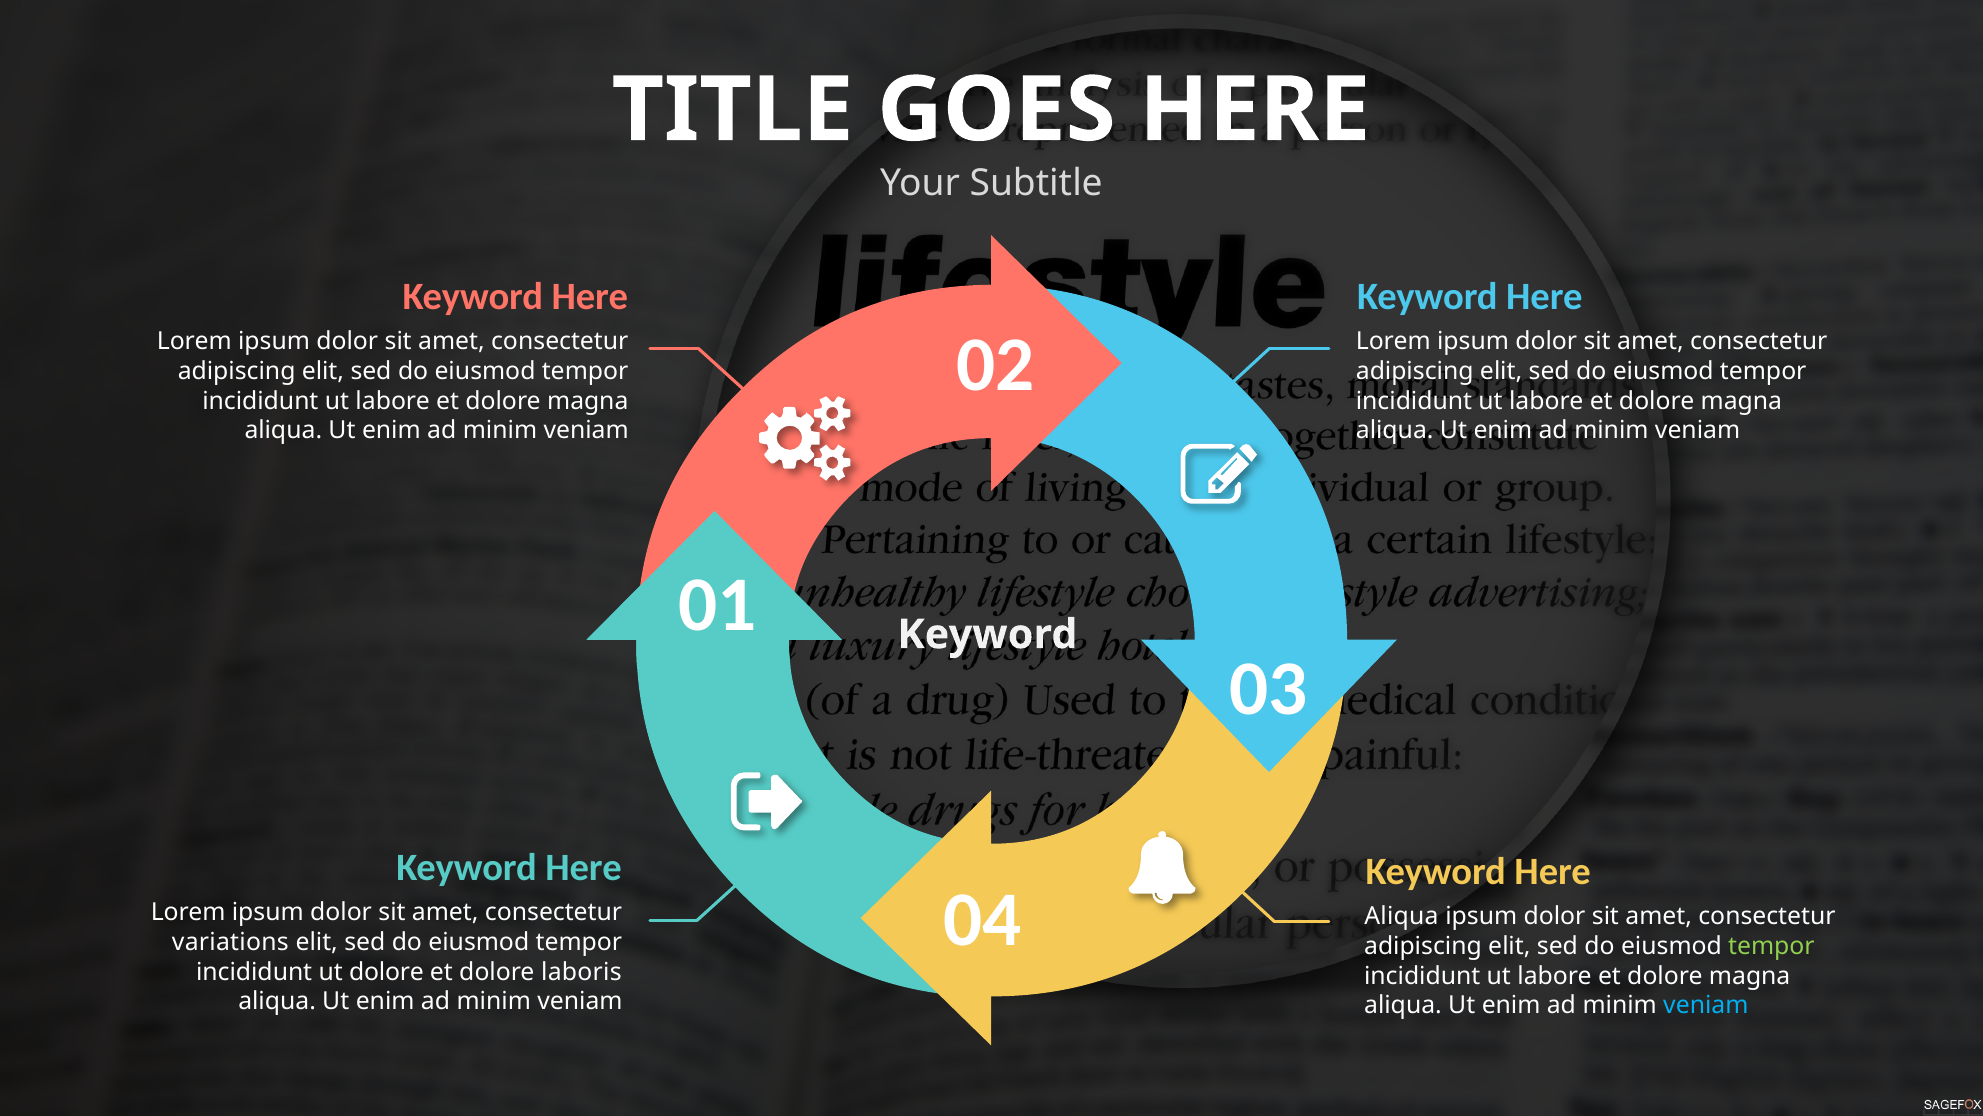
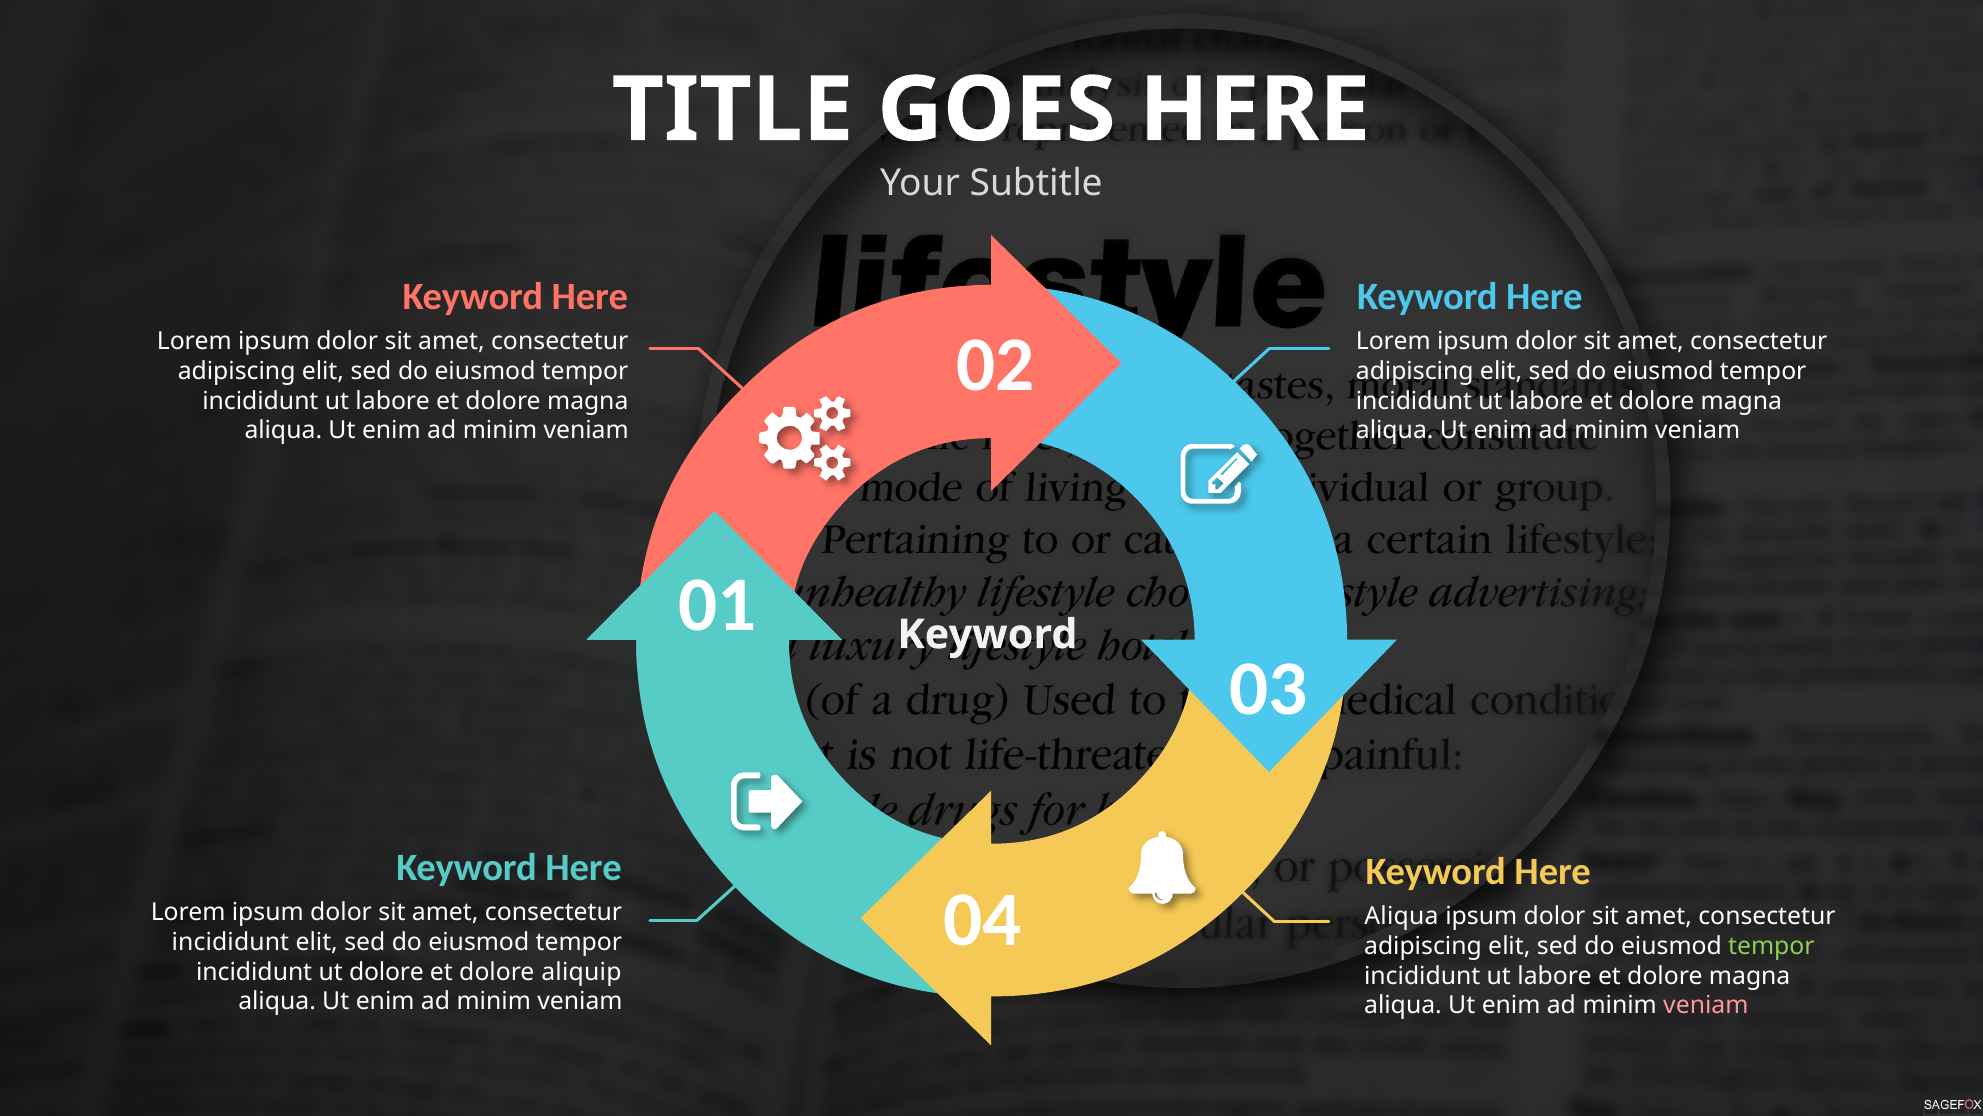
variations at (230, 942): variations -> incididunt
laboris: laboris -> aliquip
veniam at (1706, 1005) colour: light blue -> pink
